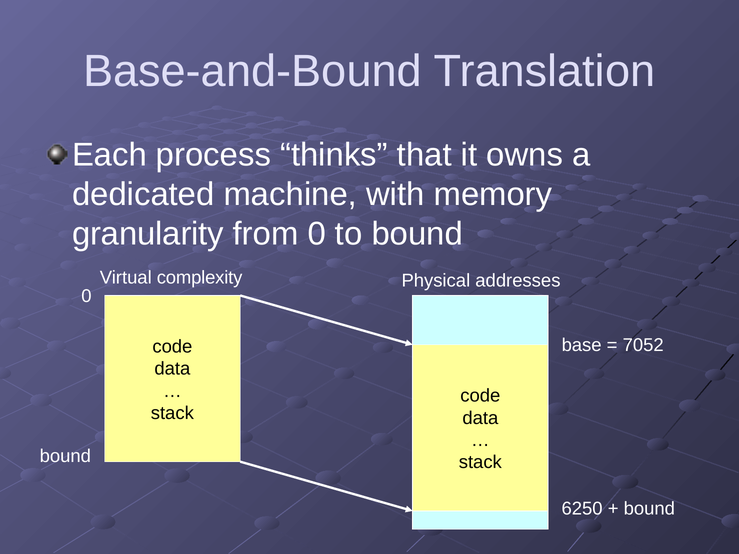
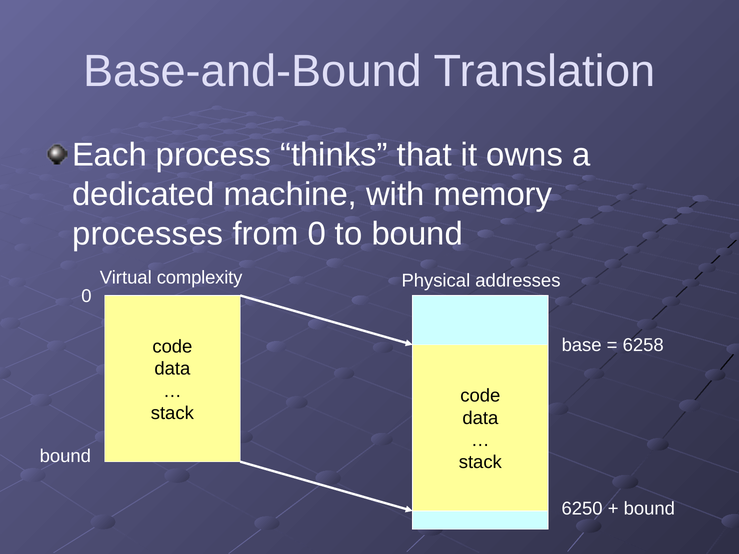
granularity: granularity -> processes
7052: 7052 -> 6258
